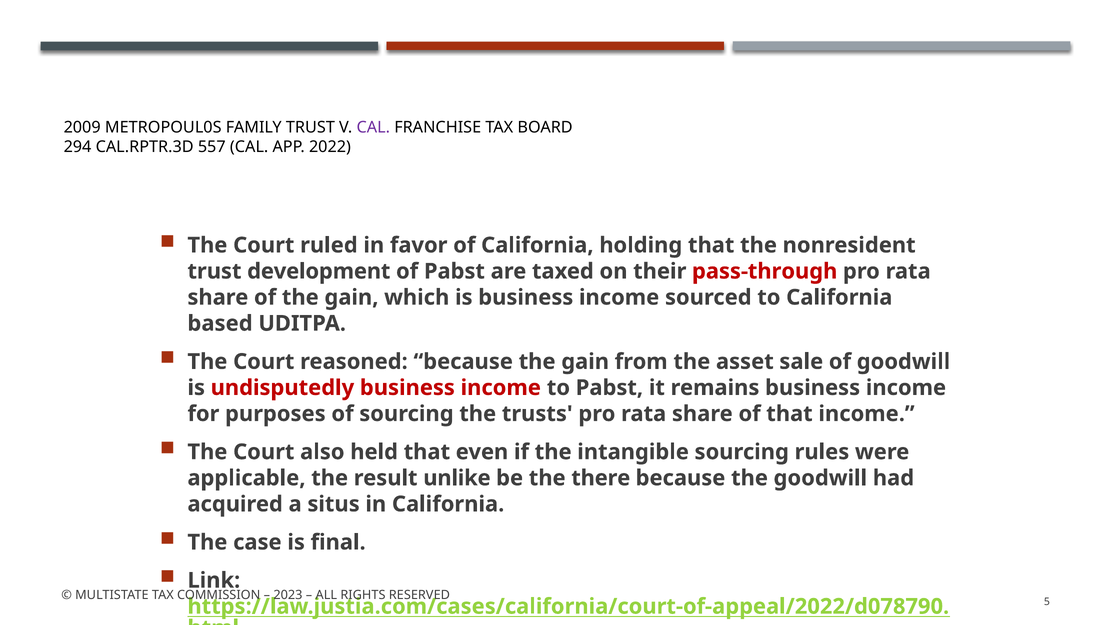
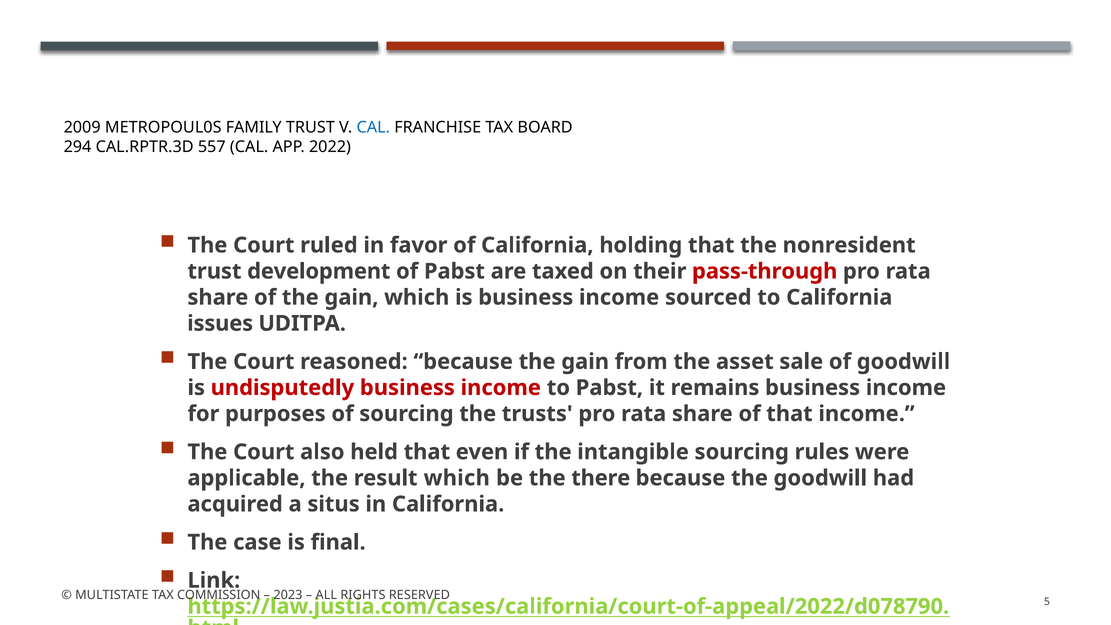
CAL at (373, 127) colour: purple -> blue
based: based -> issues
result unlike: unlike -> which
